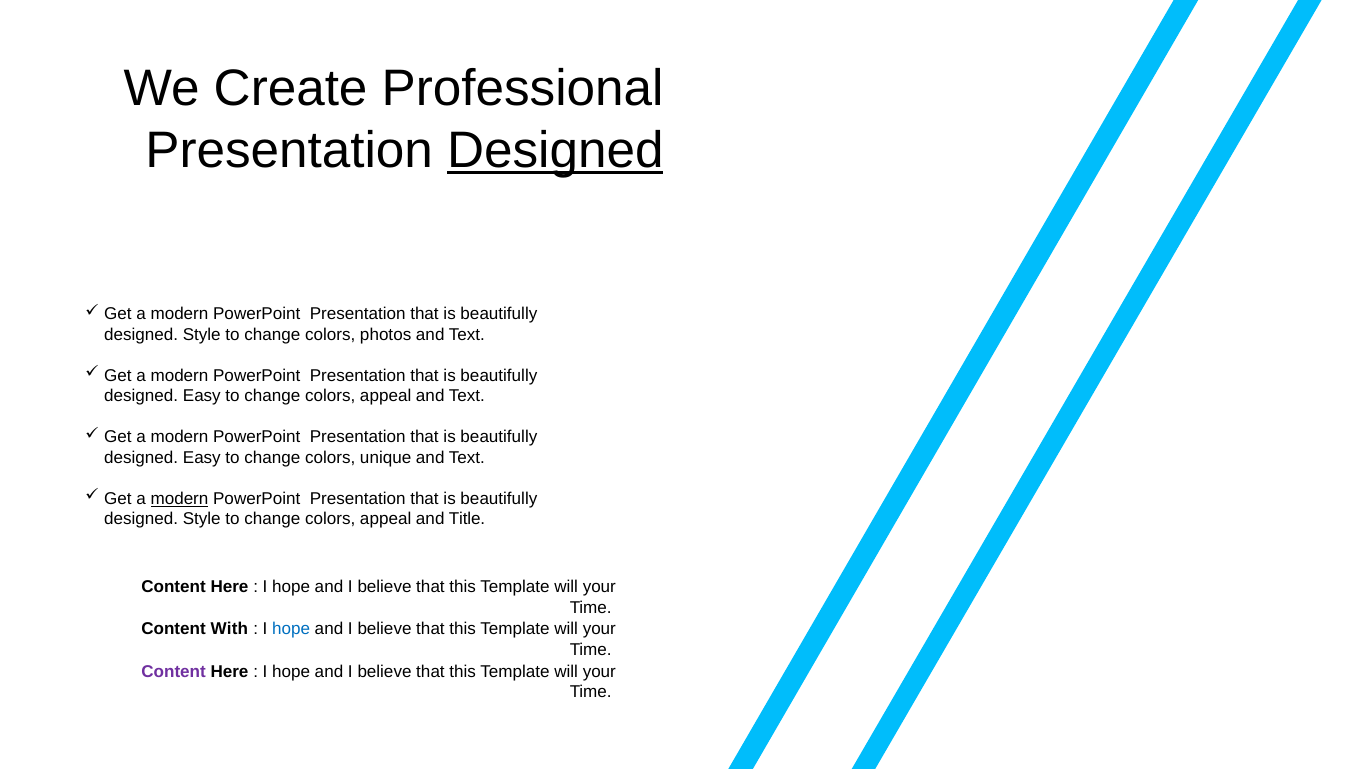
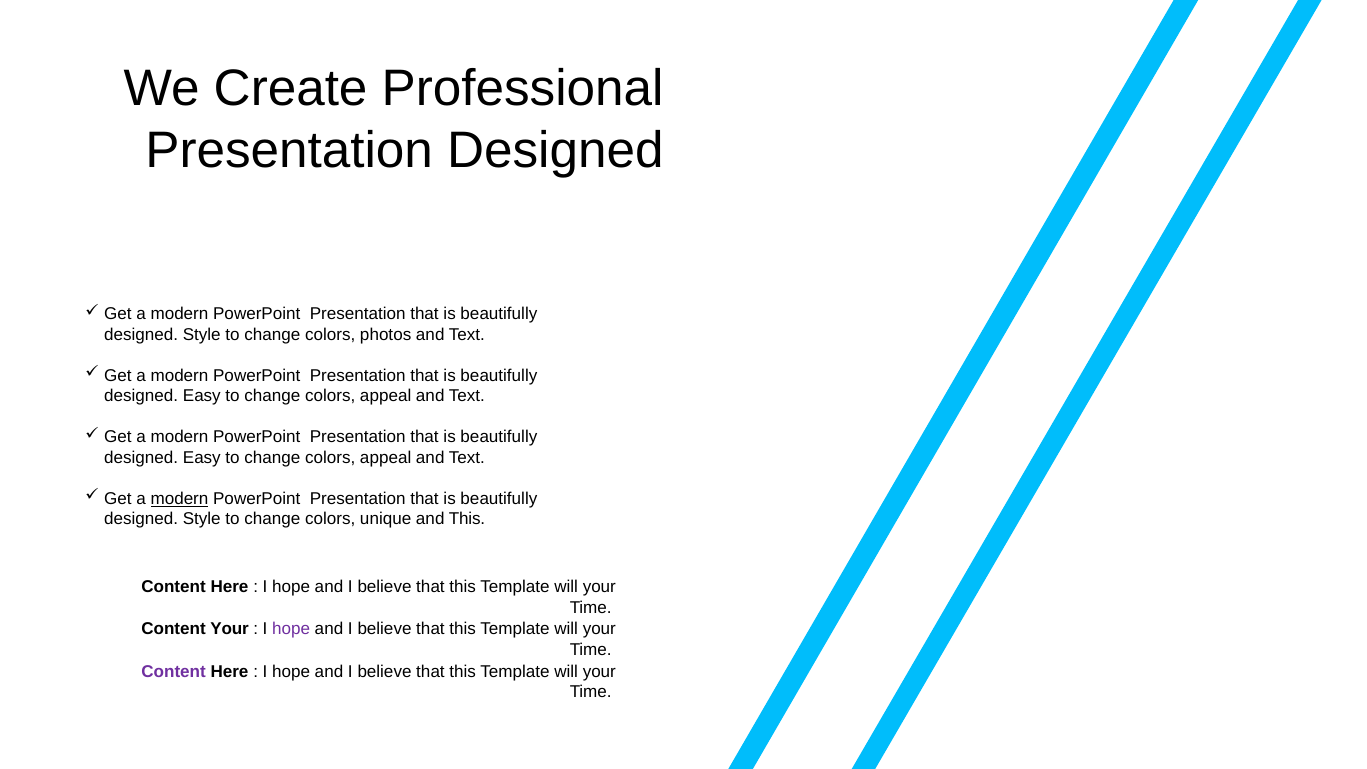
Designed at (555, 150) underline: present -> none
unique at (386, 458): unique -> appeal
appeal at (386, 519): appeal -> unique
and Title: Title -> This
Content With: With -> Your
hope at (291, 629) colour: blue -> purple
